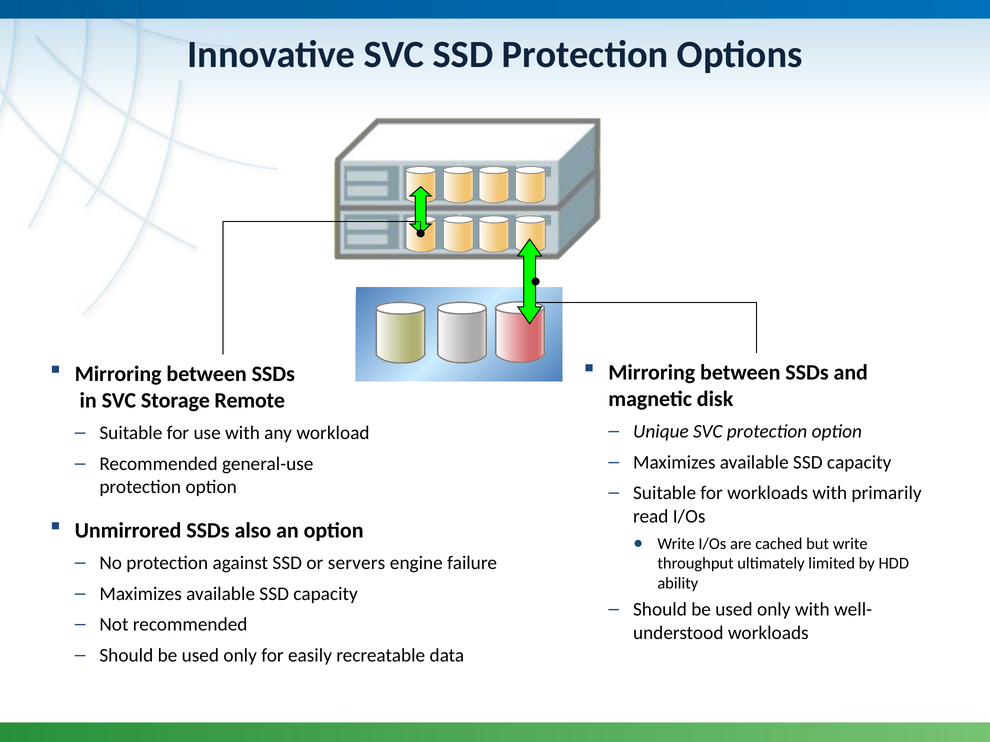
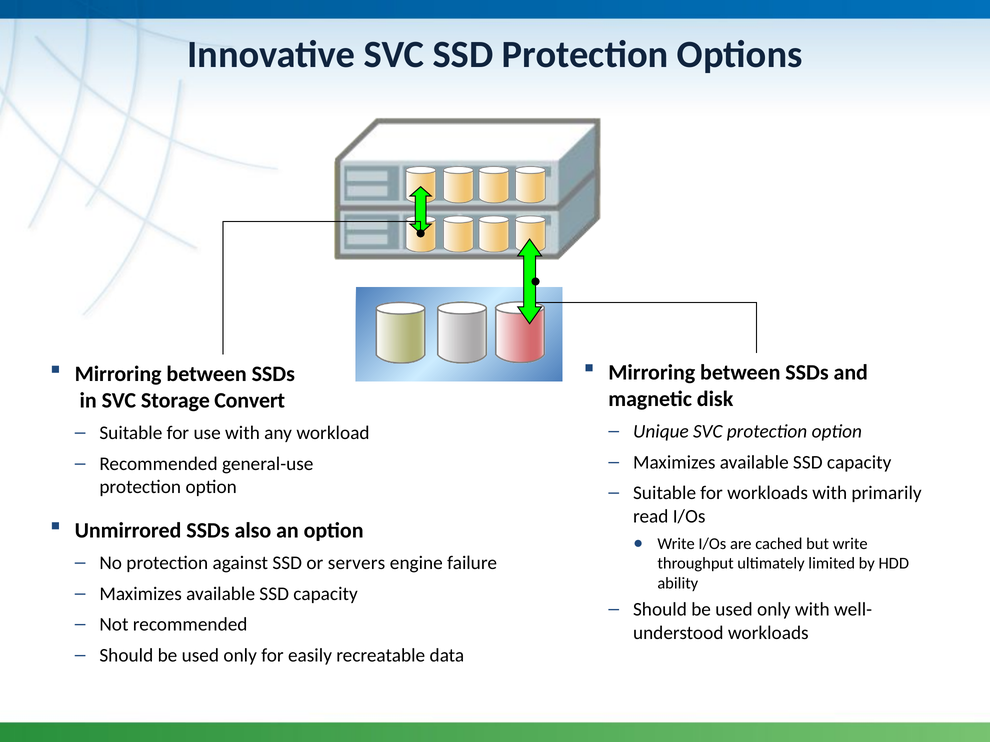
Remote: Remote -> Convert
